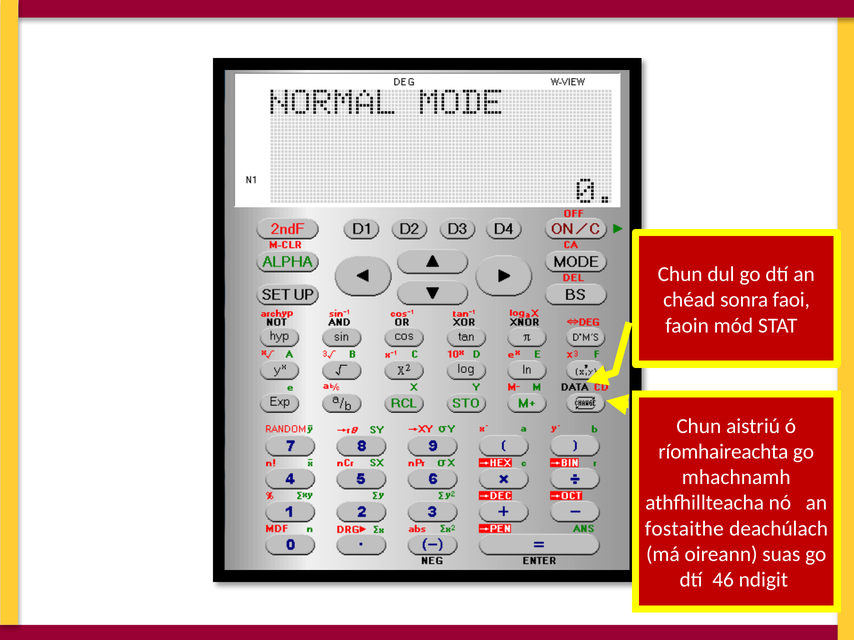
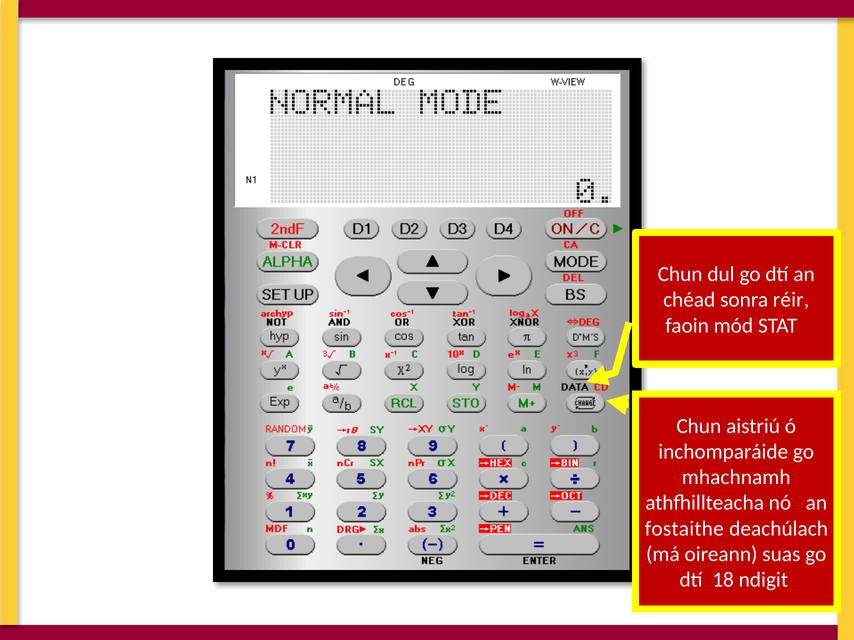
faoi: faoi -> réir
ríomhaireachta: ríomhaireachta -> inchomparáide
46: 46 -> 18
